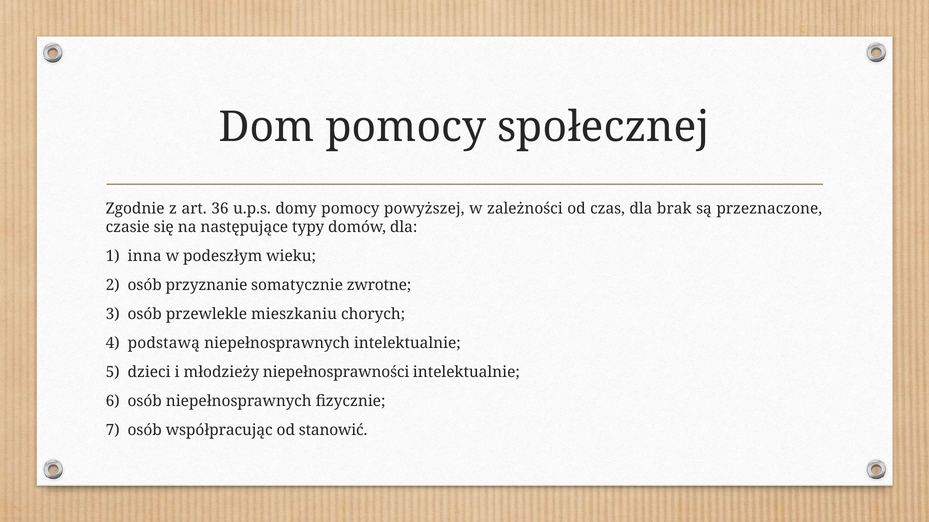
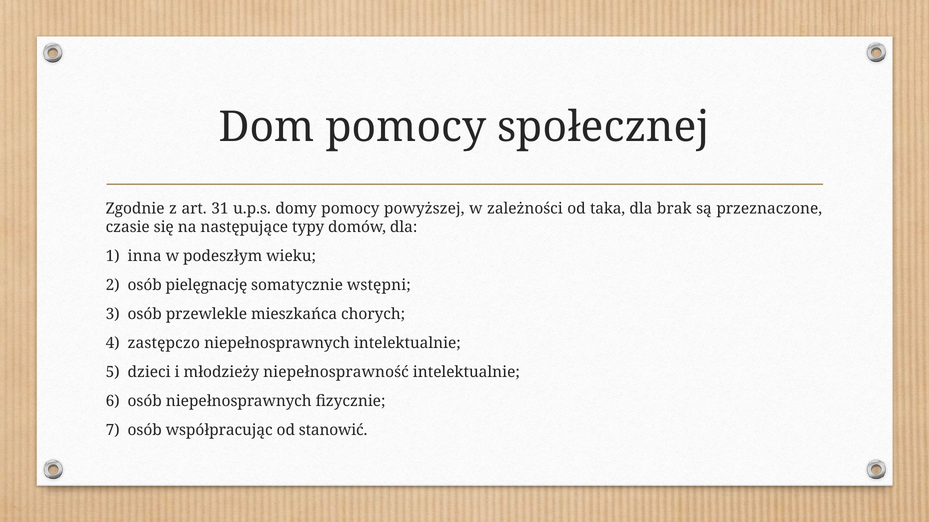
36: 36 -> 31
czas: czas -> taka
przyznanie: przyznanie -> pielęgnację
zwrotne: zwrotne -> wstępni
mieszkaniu: mieszkaniu -> mieszkańca
podstawą: podstawą -> zastępczo
niepełnosprawności: niepełnosprawności -> niepełnosprawność
